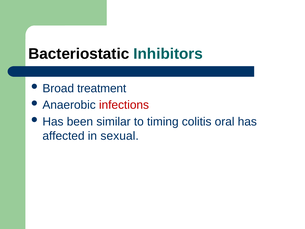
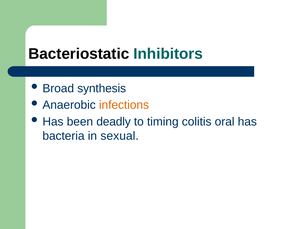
treatment: treatment -> synthesis
infections colour: red -> orange
similar: similar -> deadly
affected: affected -> bacteria
